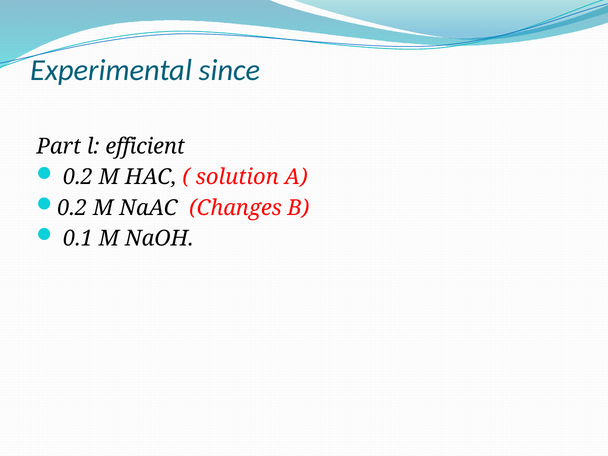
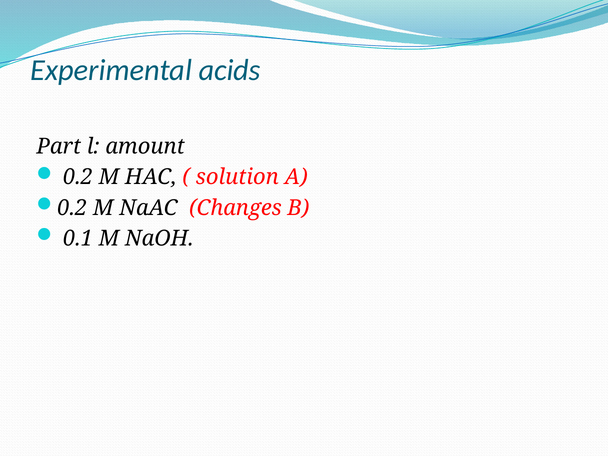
since: since -> acids
efficient: efficient -> amount
